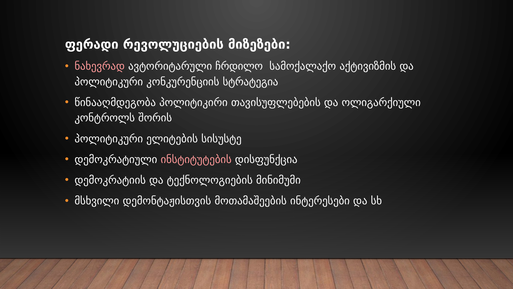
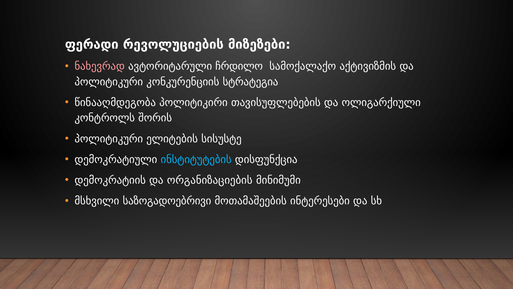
ინსტიტუტების colour: pink -> light blue
ტექნოლოგიების: ტექნოლოგიების -> ორგანიზაციების
დემონტაჟისთვის: დემონტაჟისთვის -> საზოგადოებრივი
